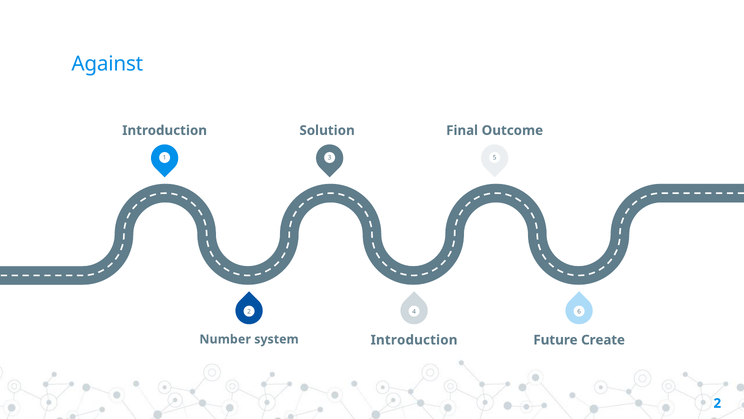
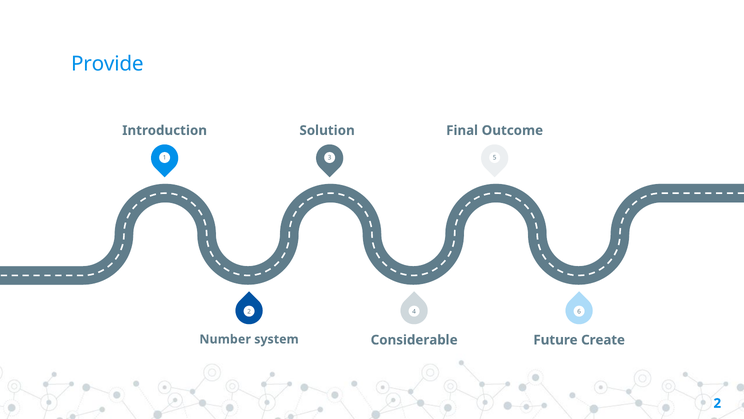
Against: Against -> Provide
system Introduction: Introduction -> Considerable
